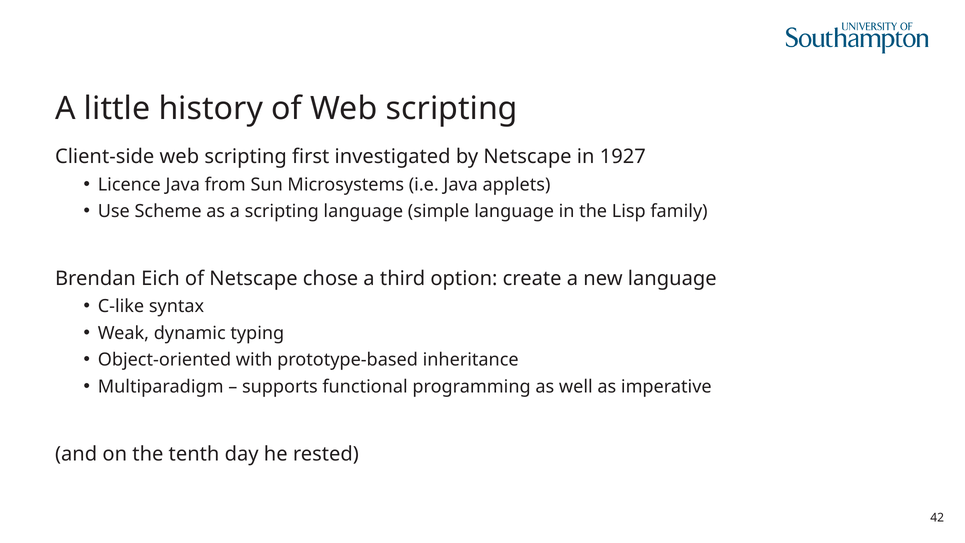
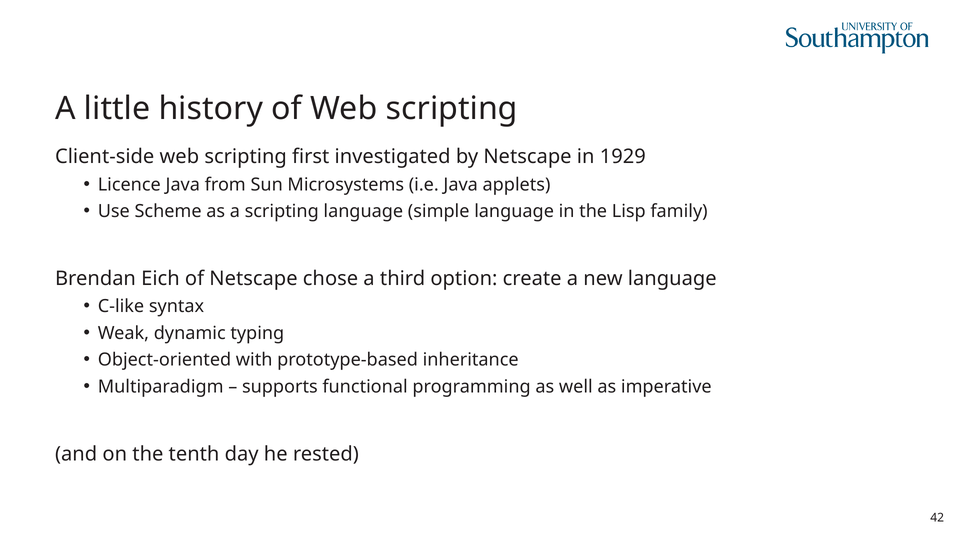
1927: 1927 -> 1929
